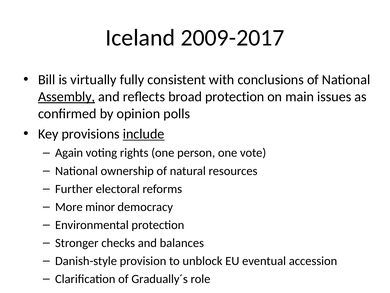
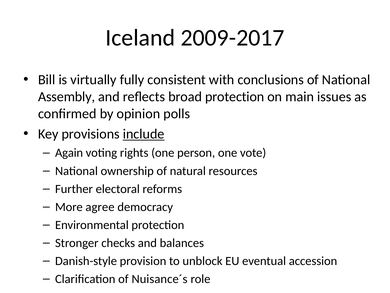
Assembly underline: present -> none
minor: minor -> agree
Gradually´s: Gradually´s -> Nuisance´s
